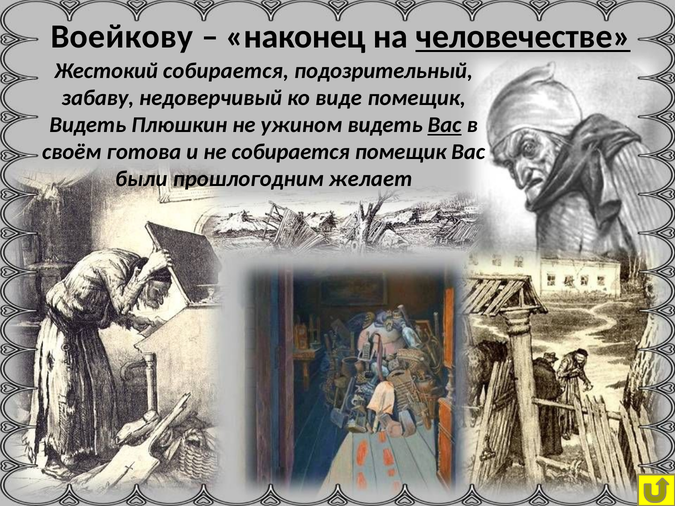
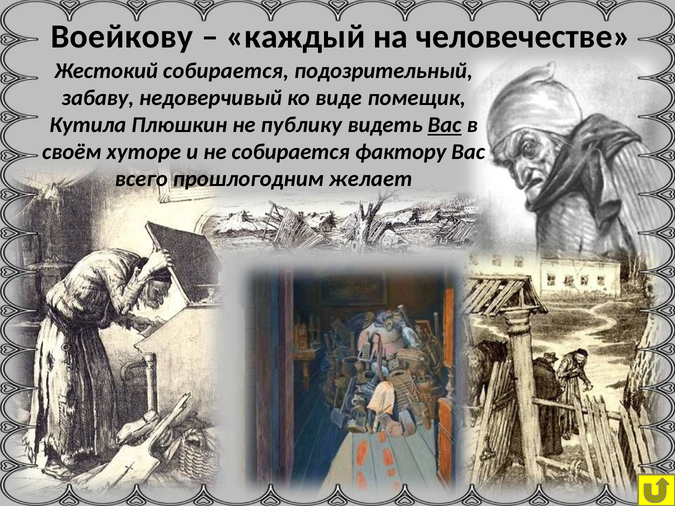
наконец: наконец -> каждый
человечестве underline: present -> none
Видеть at (88, 125): Видеть -> Кутила
ужином: ужином -> публику
готова: готова -> хуторе
собирается помещик: помещик -> фактору
были: были -> всего
